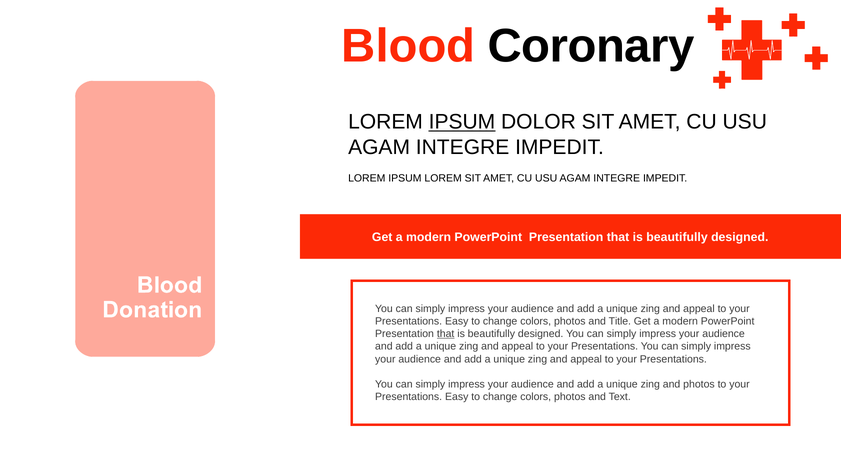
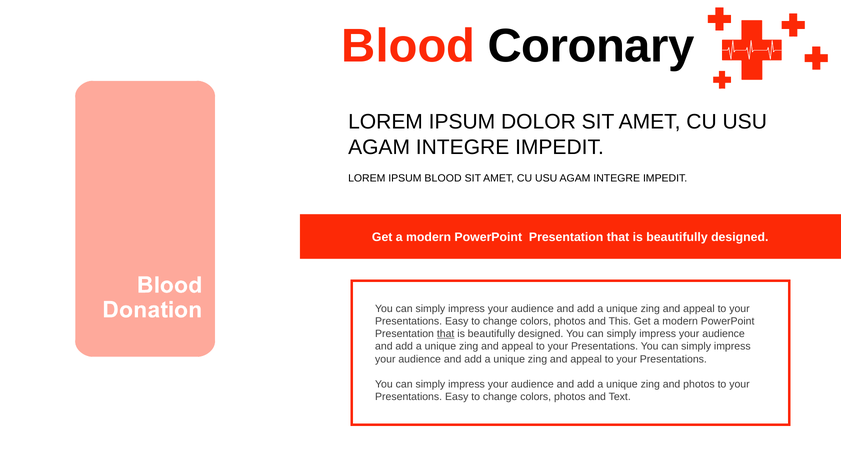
IPSUM at (462, 122) underline: present -> none
IPSUM LOREM: LOREM -> BLOOD
Title: Title -> This
